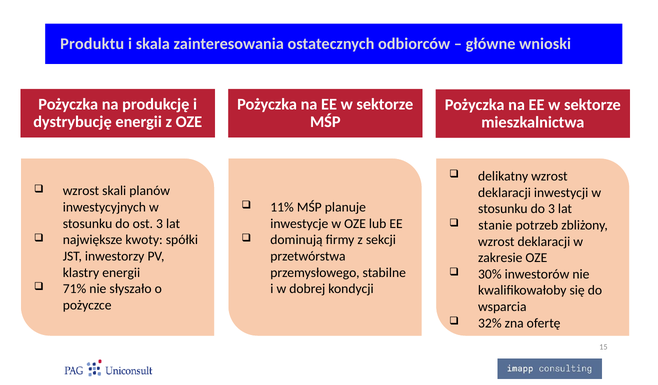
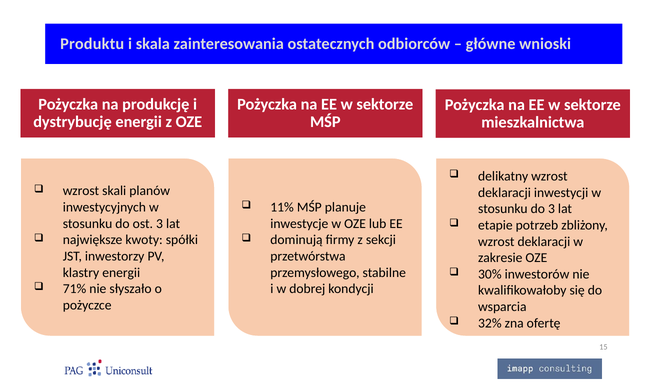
stanie: stanie -> etapie
